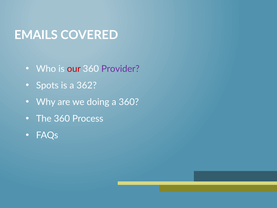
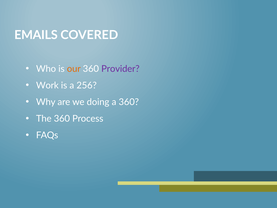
our colour: red -> orange
Spots: Spots -> Work
362: 362 -> 256
